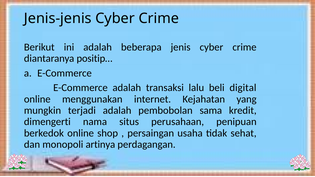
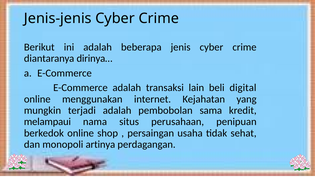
positip…: positip… -> dirinya…
lalu: lalu -> lain
dimengerti: dimengerti -> melampaui
